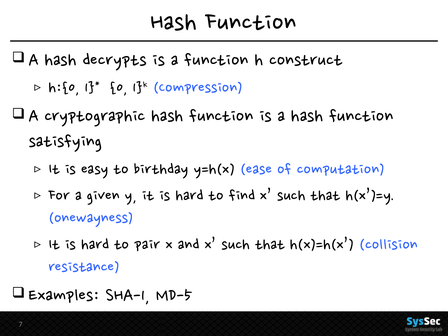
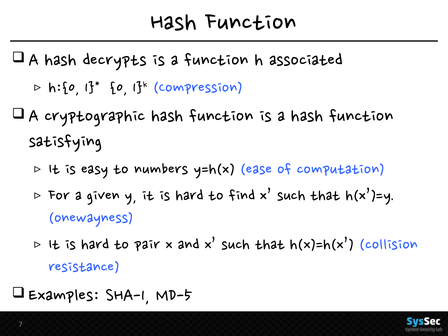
construct: construct -> associated
birthday: birthday -> numbers
